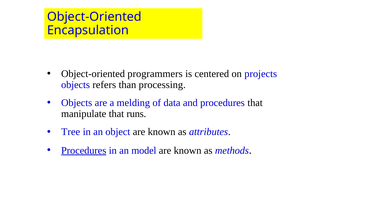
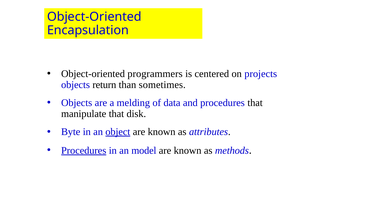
refers: refers -> return
processing: processing -> sometimes
runs: runs -> disk
Tree: Tree -> Byte
object underline: none -> present
